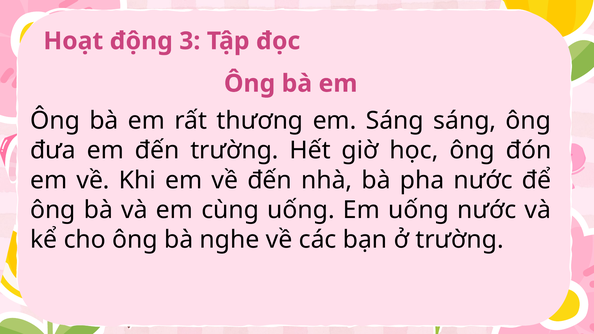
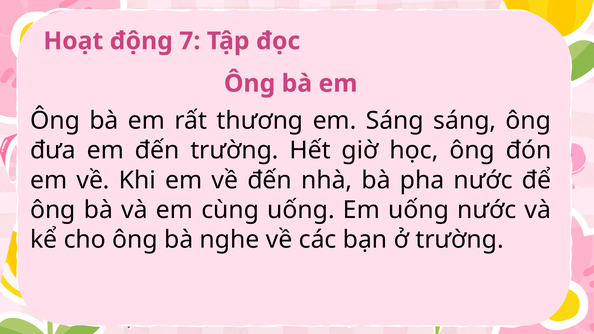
3: 3 -> 7
